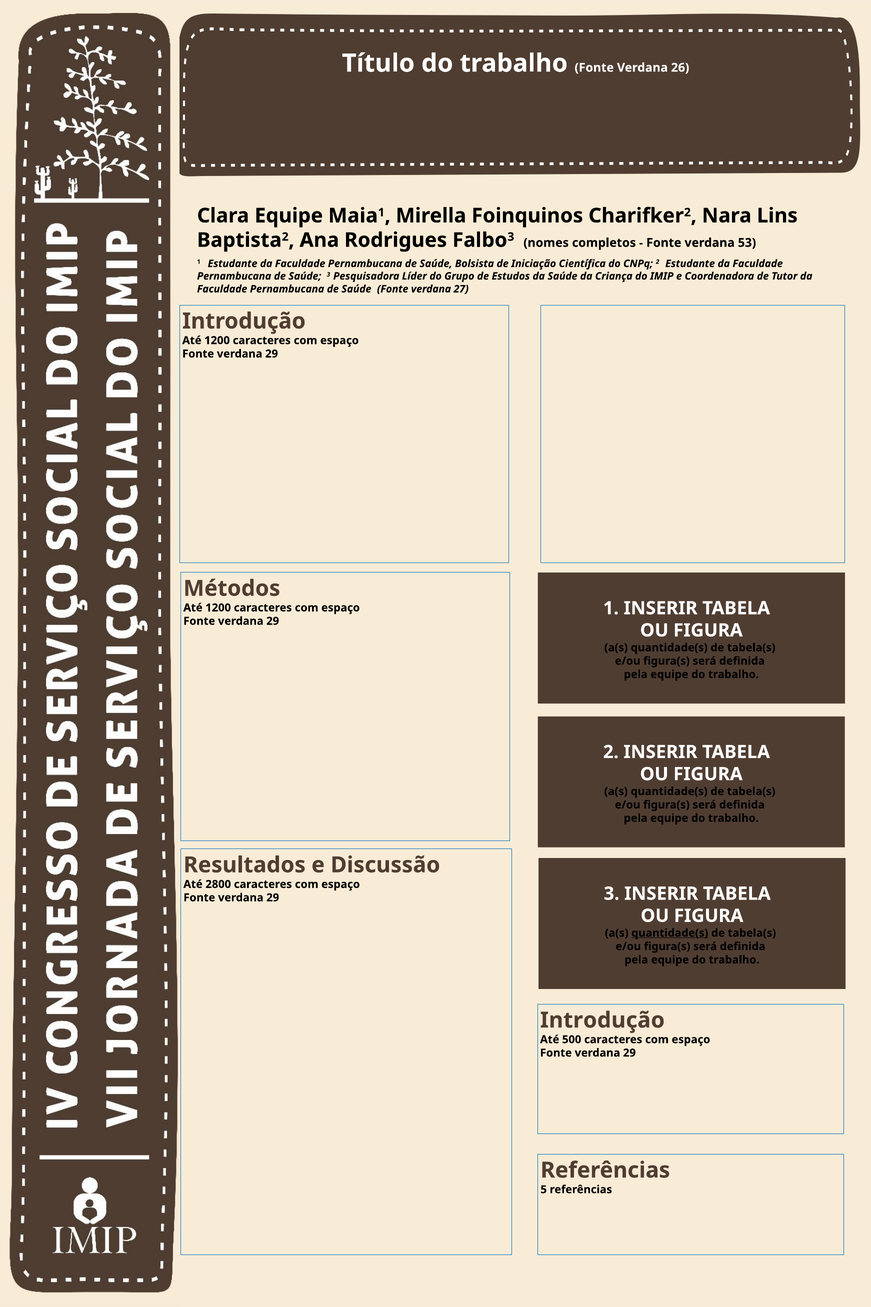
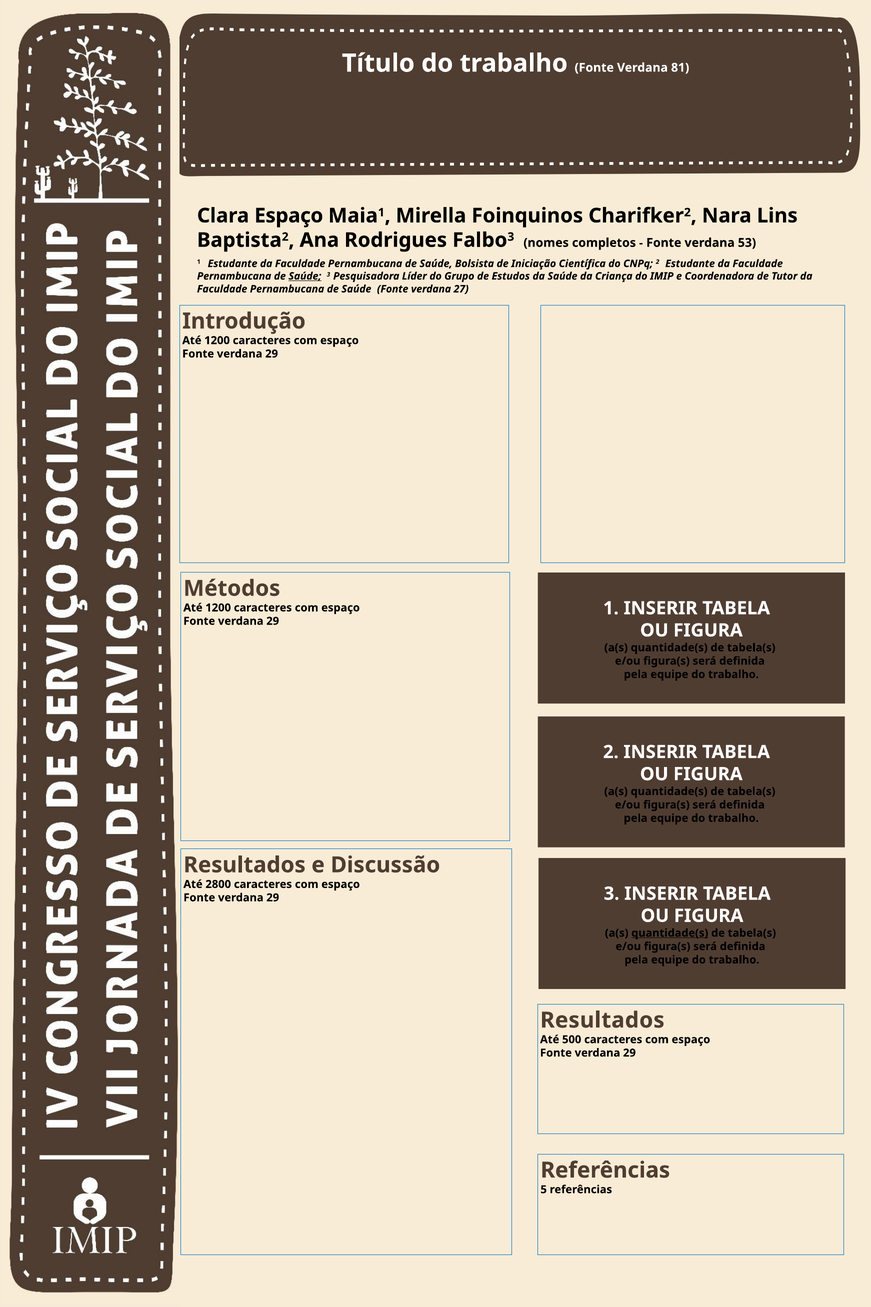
26: 26 -> 81
Clara Equipe: Equipe -> Espaço
Saúde at (305, 276) underline: none -> present
Introdução at (602, 1020): Introdução -> Resultados
